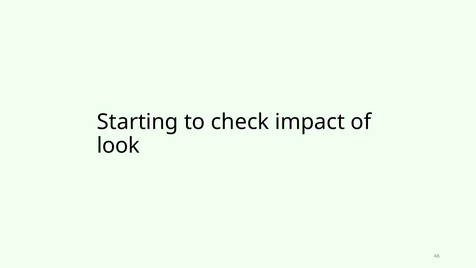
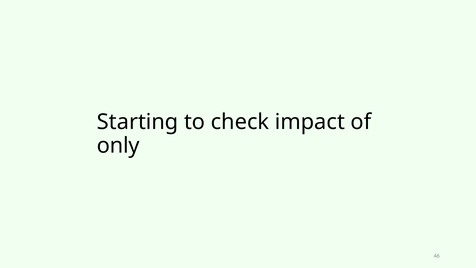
look: look -> only
